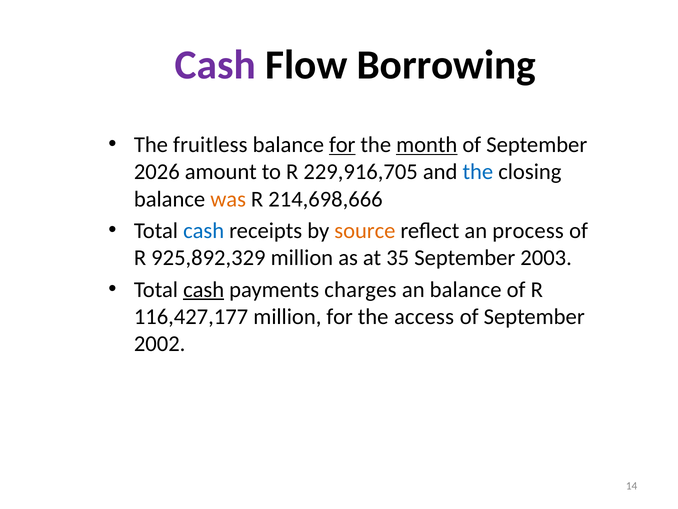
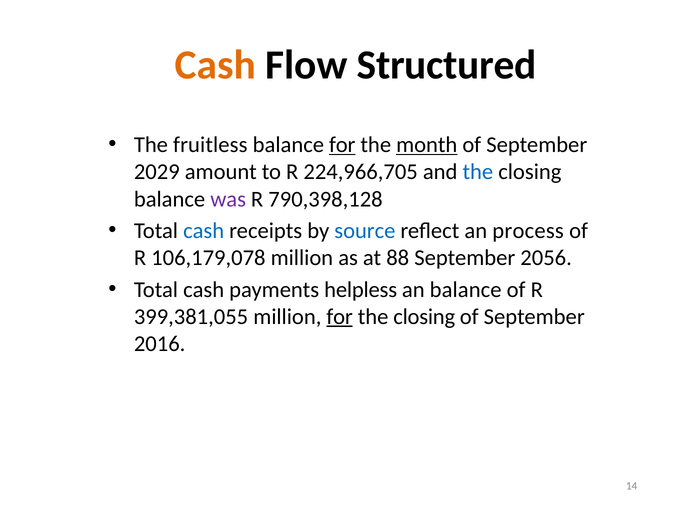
Cash at (215, 65) colour: purple -> orange
Borrowing: Borrowing -> Structured
2026: 2026 -> 2029
229,916,705: 229,916,705 -> 224,966,705
was colour: orange -> purple
214,698,666: 214,698,666 -> 790,398,128
source colour: orange -> blue
925,892,329: 925,892,329 -> 106,179,078
35: 35 -> 88
2003: 2003 -> 2056
cash at (204, 289) underline: present -> none
charges: charges -> helpless
116,427,177: 116,427,177 -> 399,381,055
for at (340, 316) underline: none -> present
access at (424, 316): access -> closing
2002: 2002 -> 2016
